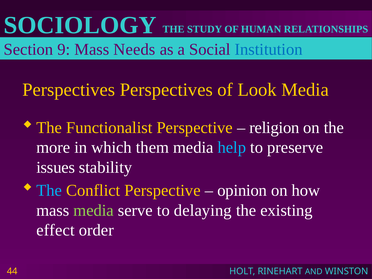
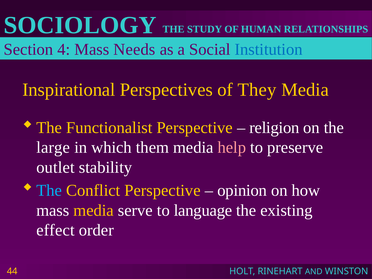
9: 9 -> 4
Perspectives at (69, 90): Perspectives -> Inspirational
Look: Look -> They
more: more -> large
help colour: light blue -> pink
issues: issues -> outlet
media at (94, 210) colour: light green -> yellow
delaying: delaying -> language
